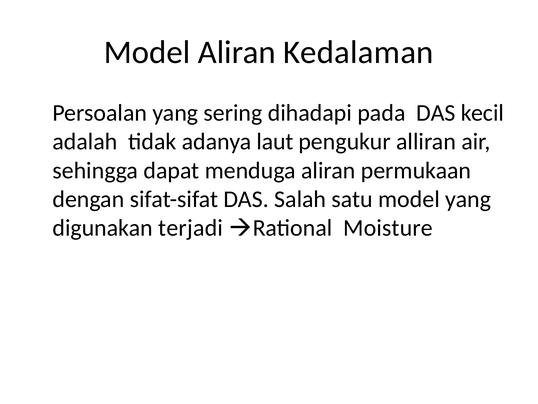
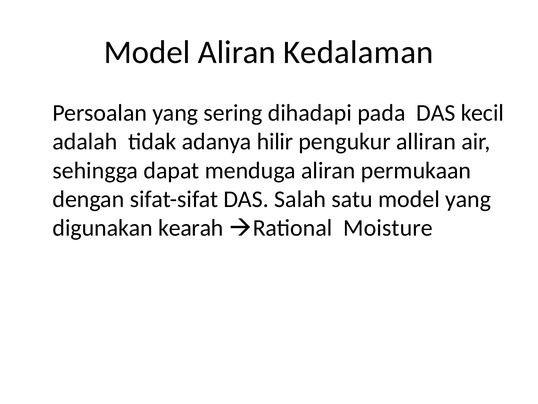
laut: laut -> hilir
terjadi: terjadi -> kearah
